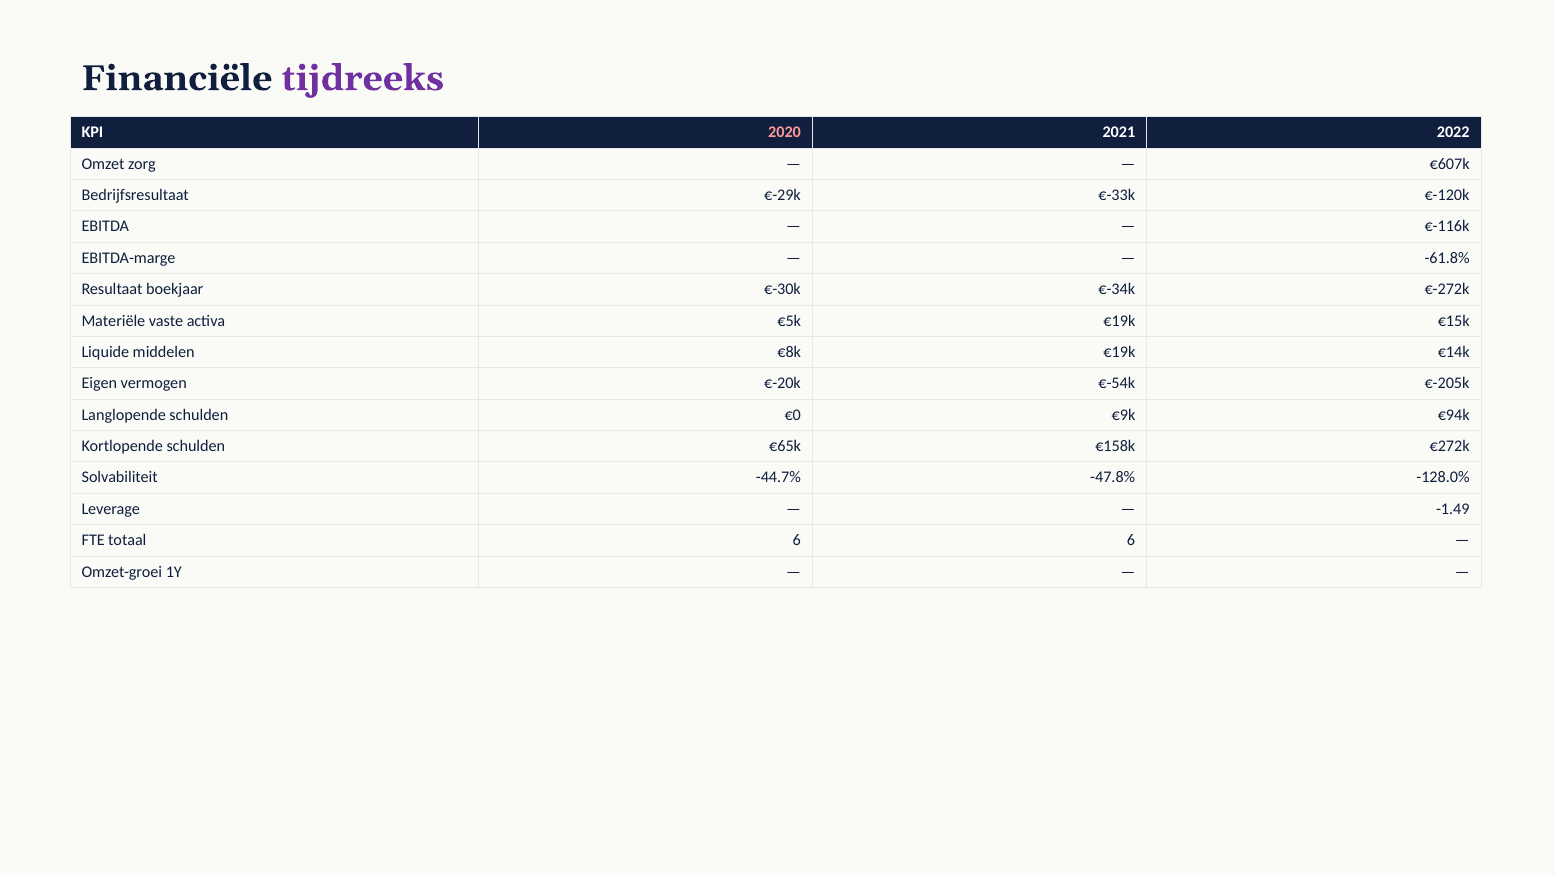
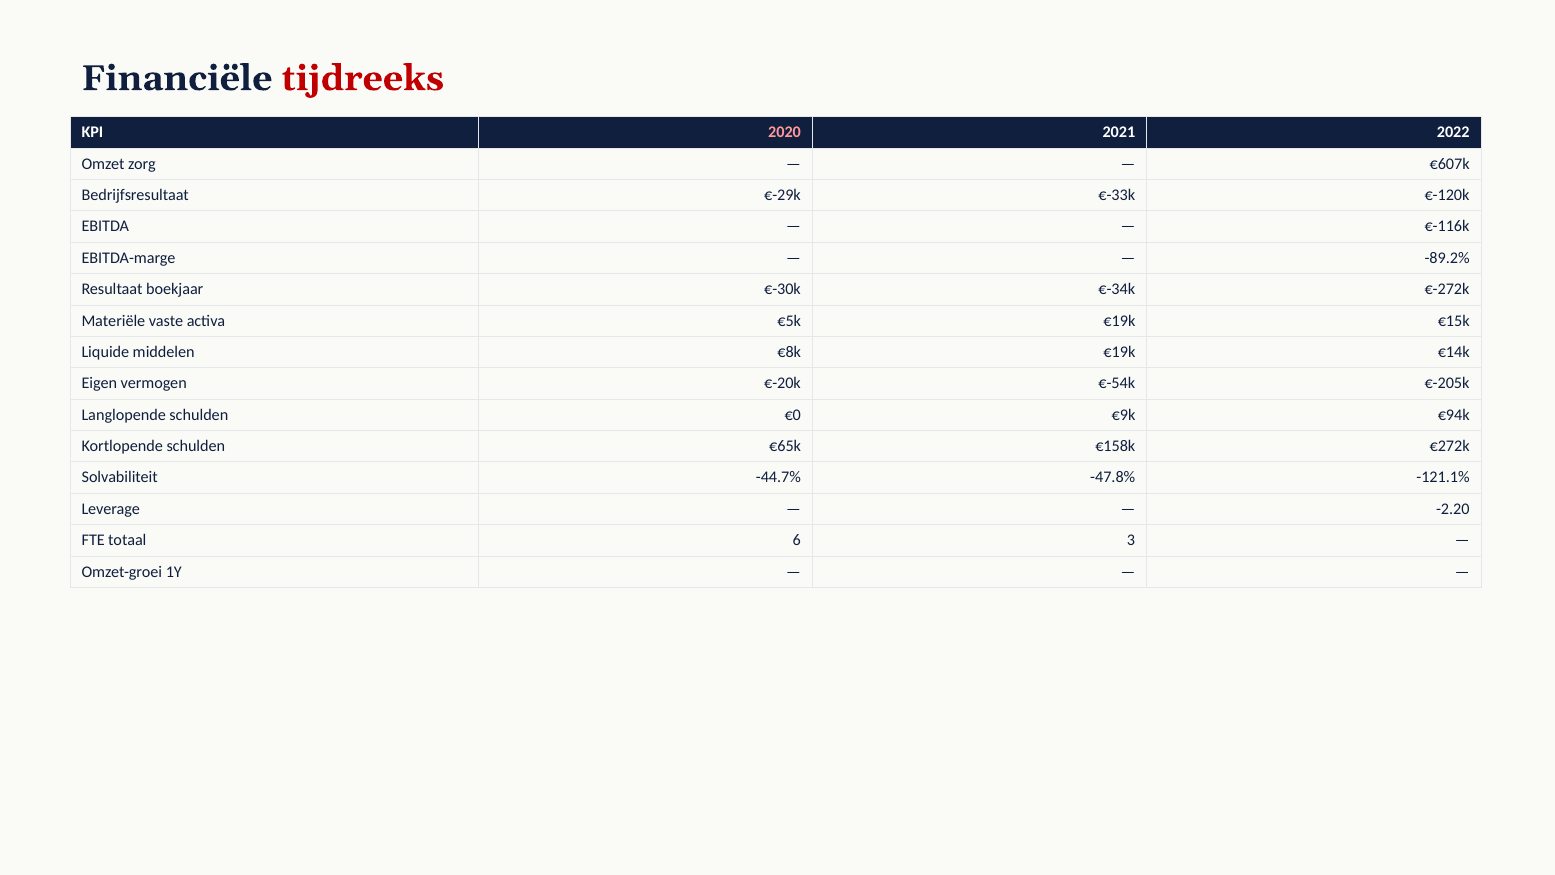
tijdreeks colour: purple -> red
-61.8%: -61.8% -> -89.2%
-128.0%: -128.0% -> -121.1%
-1.49: -1.49 -> -2.20
6 6: 6 -> 3
